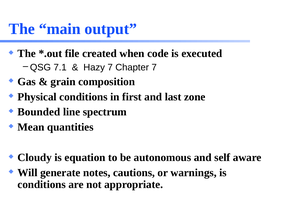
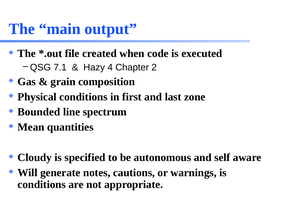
Hazy 7: 7 -> 4
Chapter 7: 7 -> 2
equation: equation -> specified
